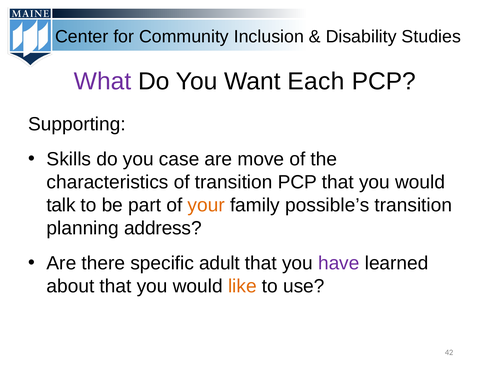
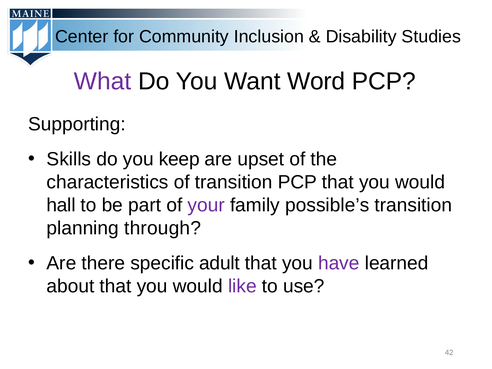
Each: Each -> Word
case: case -> keep
move: move -> upset
talk: talk -> hall
your colour: orange -> purple
address: address -> through
like colour: orange -> purple
